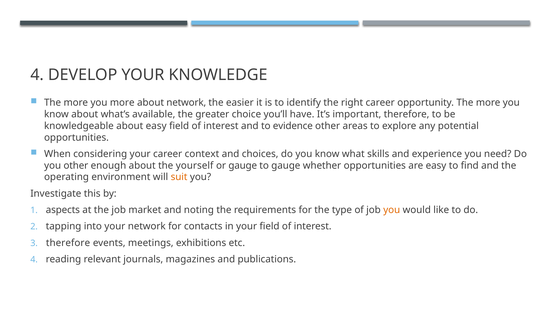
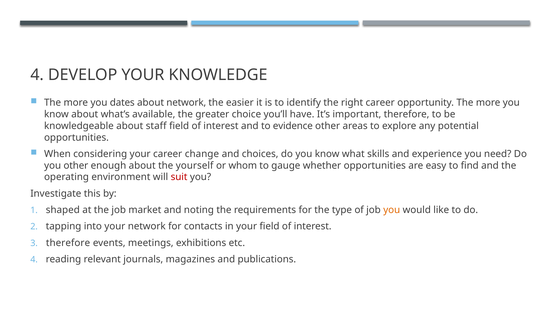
you more: more -> dates
about easy: easy -> staff
context: context -> change
or gauge: gauge -> whom
suit colour: orange -> red
aspects: aspects -> shaped
